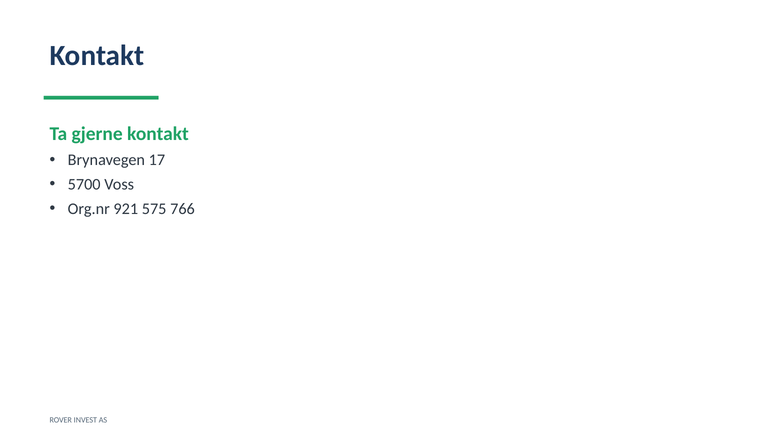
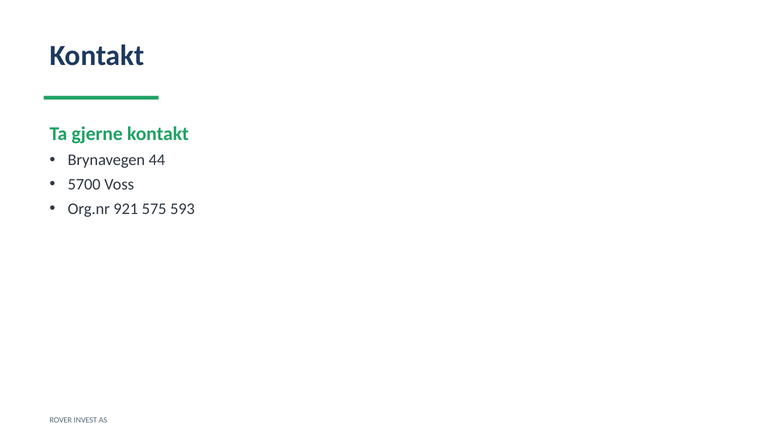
17: 17 -> 44
766: 766 -> 593
